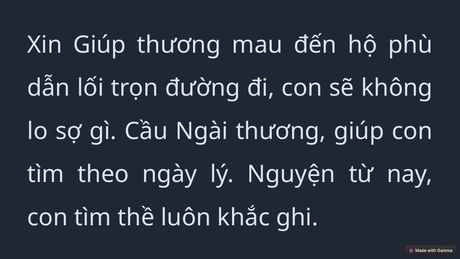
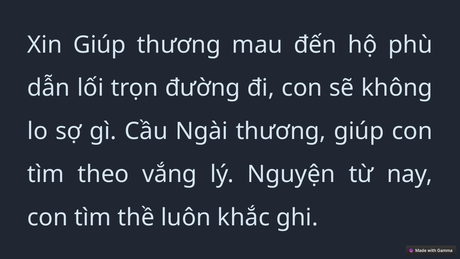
ngày: ngày -> vắng
